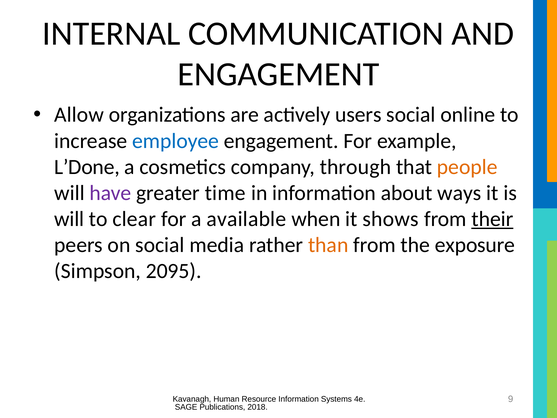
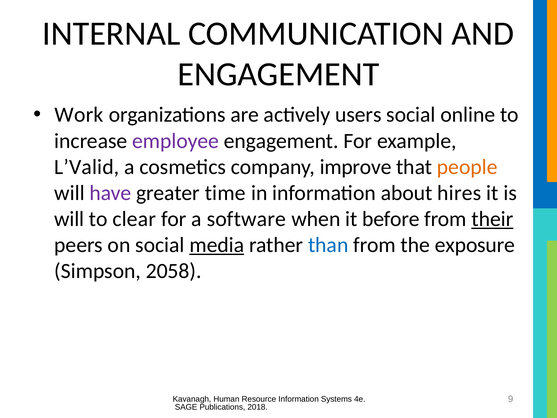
Allow: Allow -> Work
employee colour: blue -> purple
L’Done: L’Done -> L’Valid
through: through -> improve
ways: ways -> hires
available: available -> software
shows: shows -> before
media underline: none -> present
than colour: orange -> blue
2095: 2095 -> 2058
